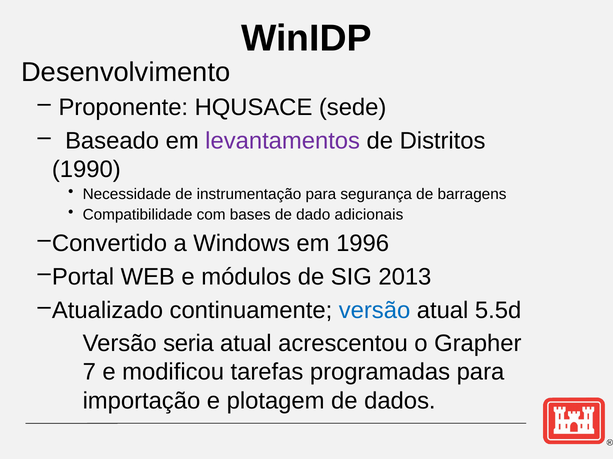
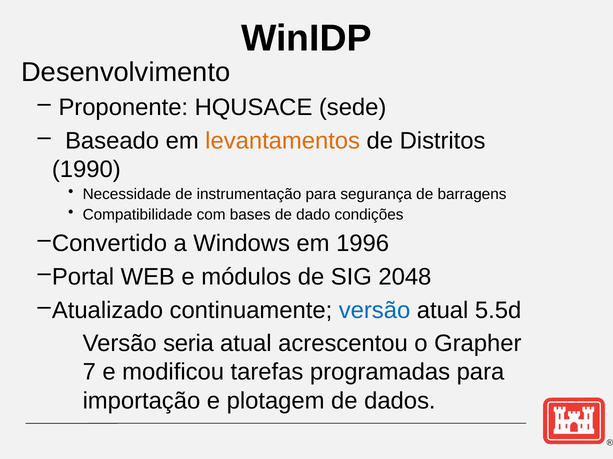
levantamentos colour: purple -> orange
adicionais: adicionais -> condições
2013: 2013 -> 2048
